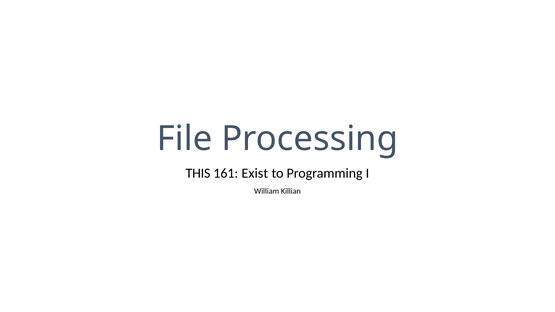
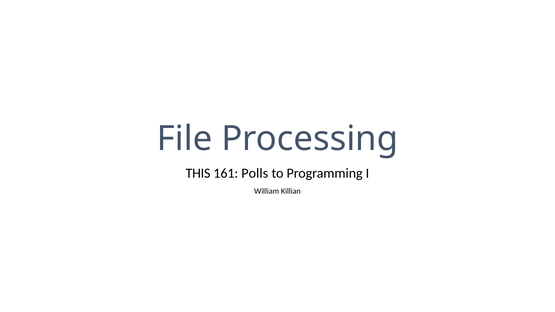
Exist: Exist -> Polls
